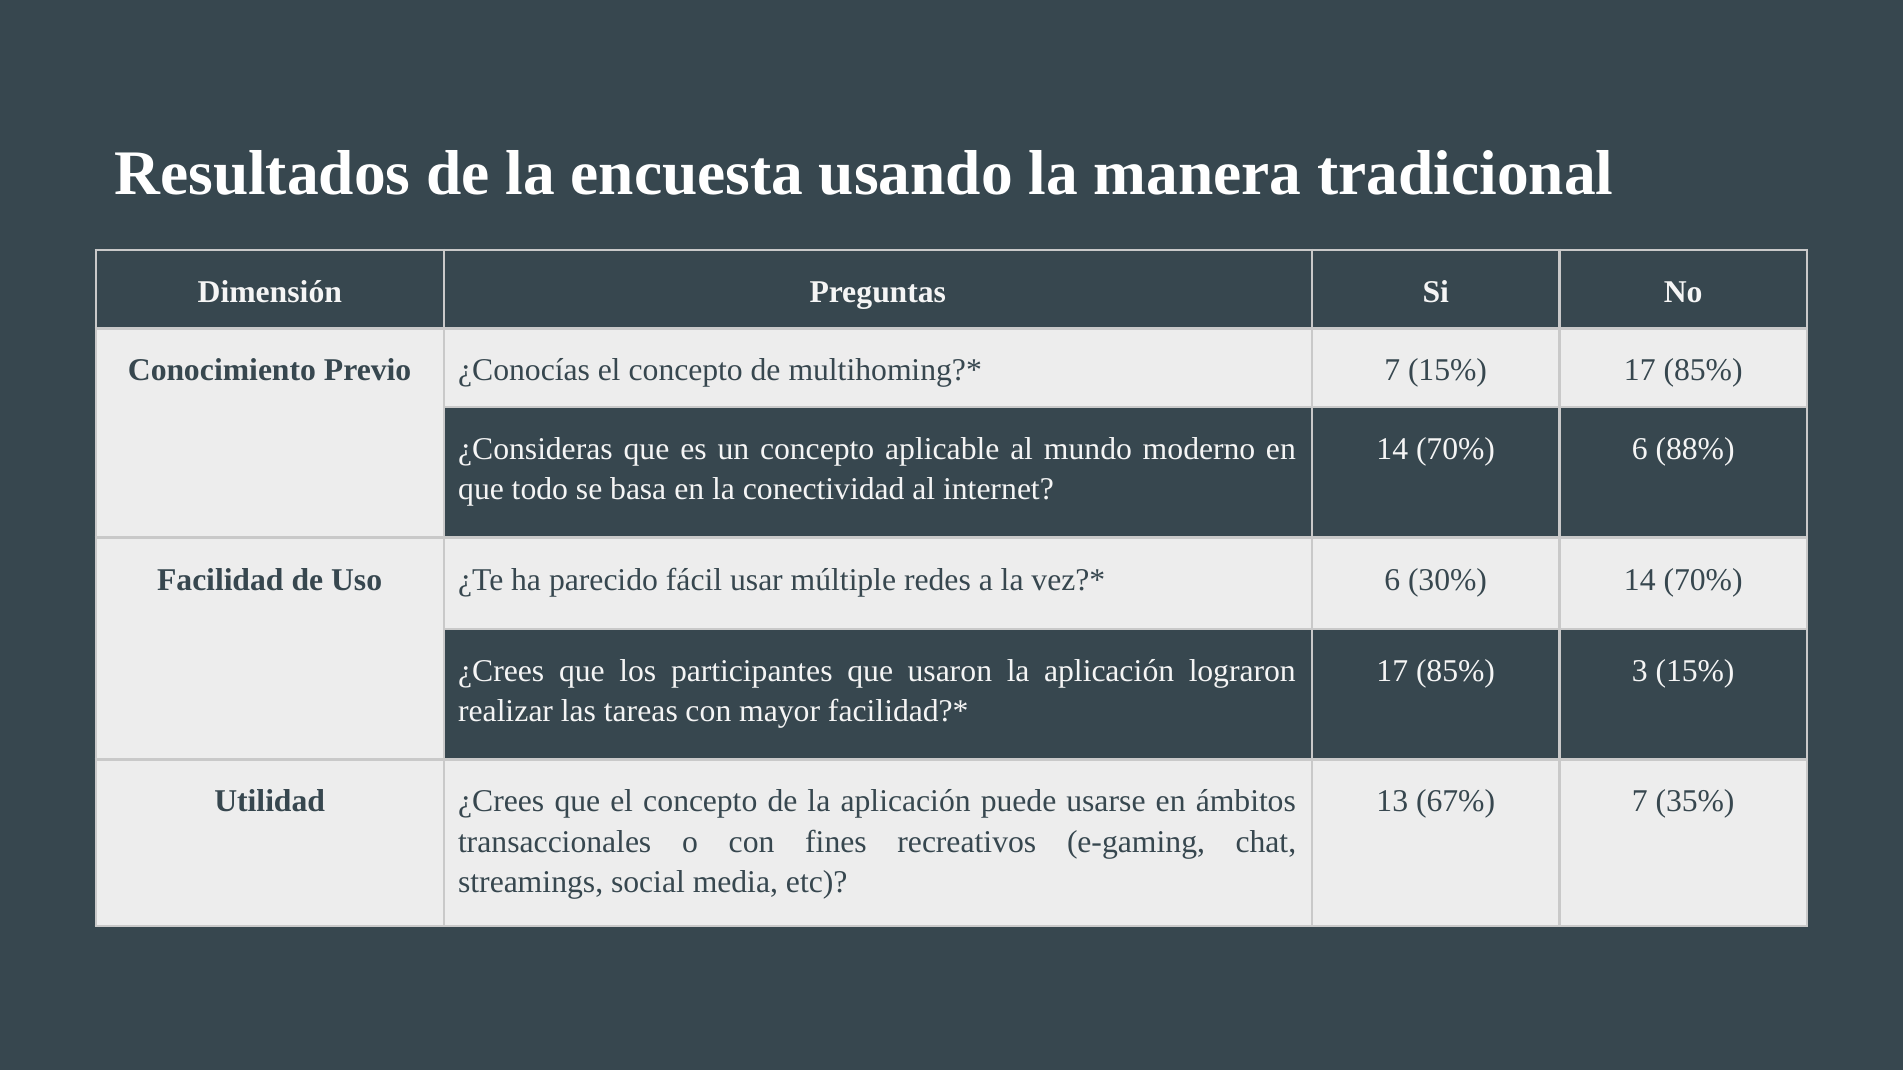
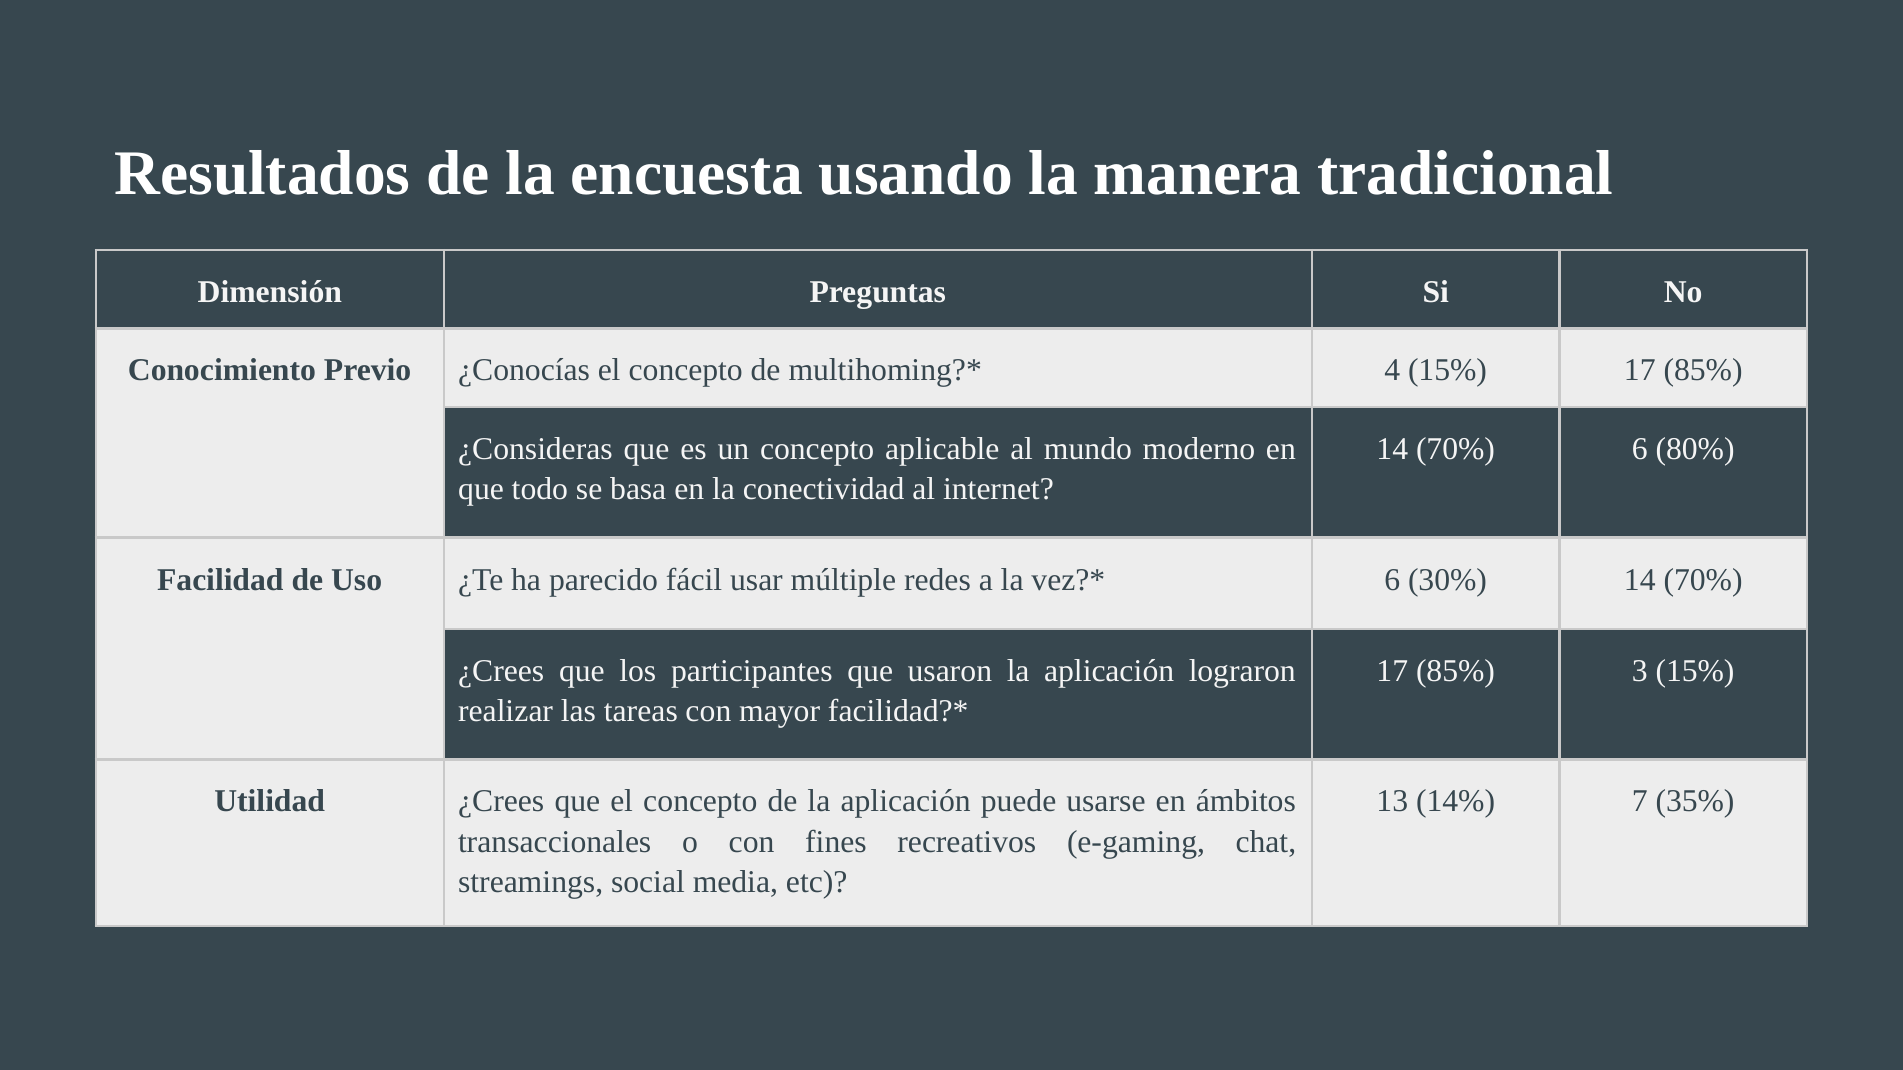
7 at (1392, 371): 7 -> 4
88%: 88% -> 80%
67%: 67% -> 14%
